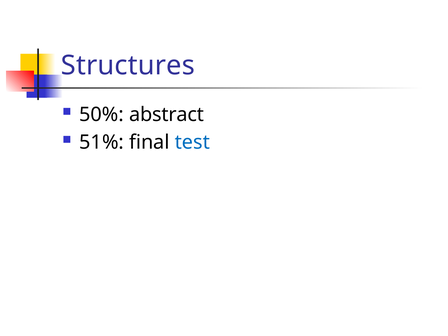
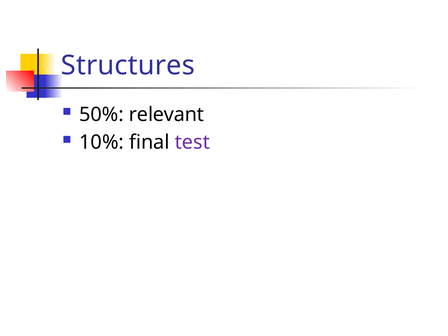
abstract: abstract -> relevant
51%: 51% -> 10%
test colour: blue -> purple
